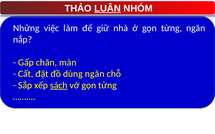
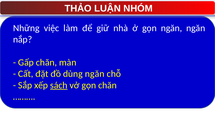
LUẬN underline: present -> none
ở gọn từng: từng -> ngăn
vở gọn từng: từng -> chăn
